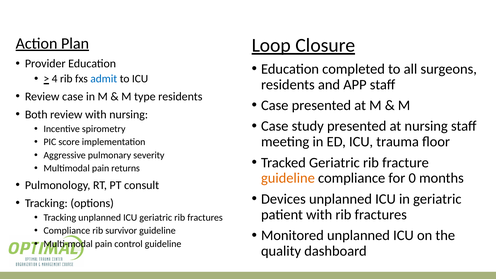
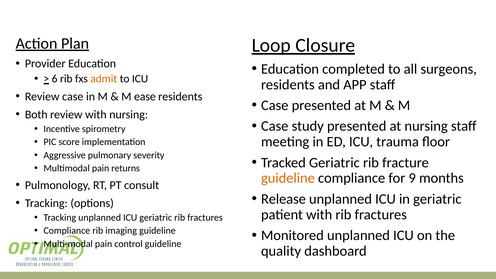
4: 4 -> 6
admit colour: blue -> orange
type: type -> ease
0: 0 -> 9
Devices: Devices -> Release
survivor: survivor -> imaging
